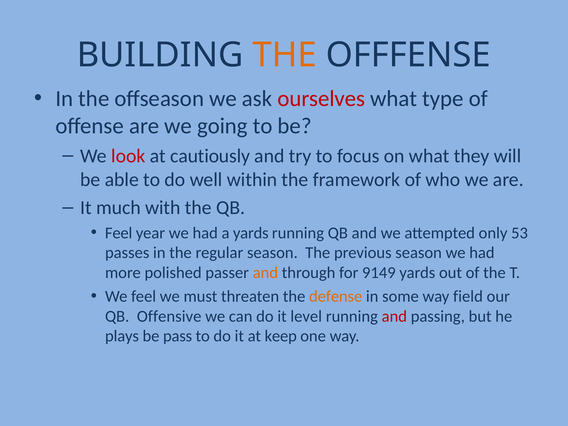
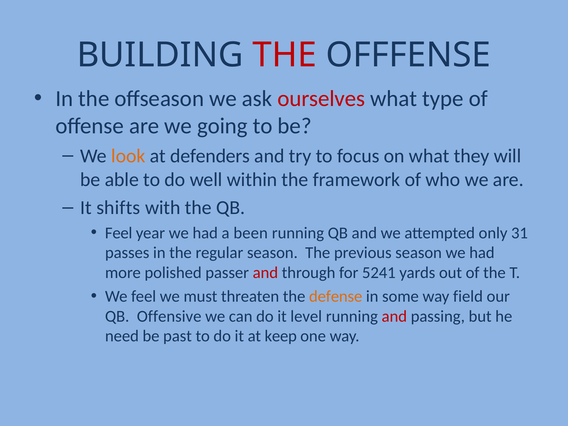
THE at (285, 55) colour: orange -> red
look colour: red -> orange
cautiously: cautiously -> defenders
much: much -> shifts
a yards: yards -> been
53: 53 -> 31
and at (265, 273) colour: orange -> red
9149: 9149 -> 5241
plays: plays -> need
pass: pass -> past
